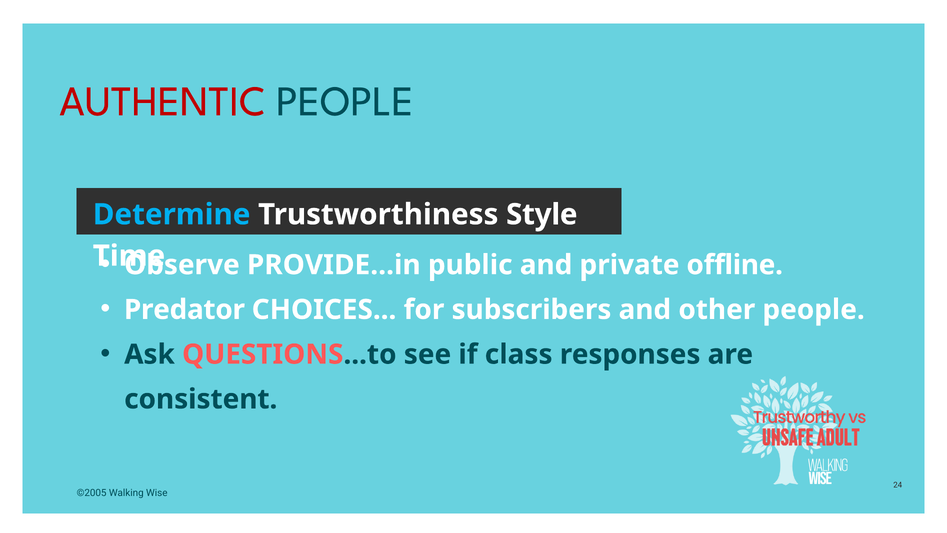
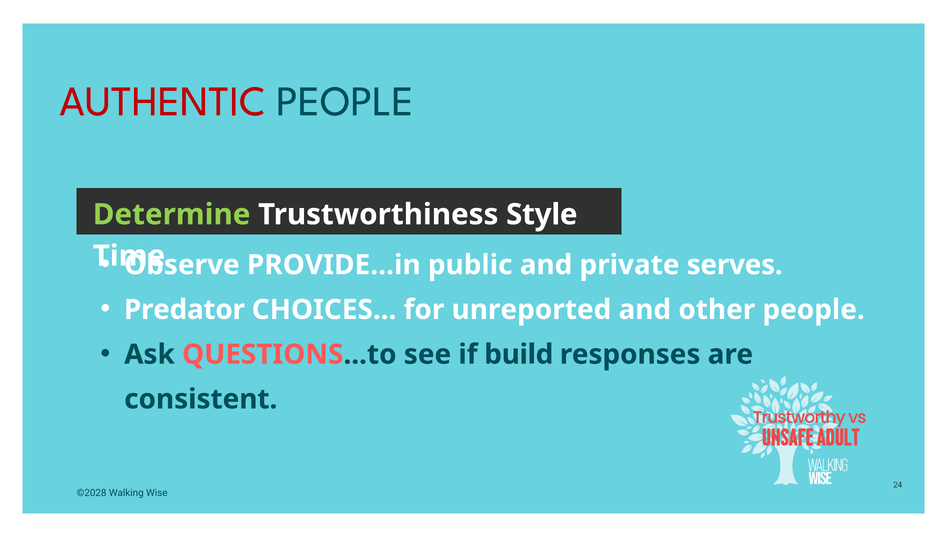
Determine colour: light blue -> light green
offline: offline -> serves
subscribers: subscribers -> unreported
class: class -> build
©2005: ©2005 -> ©2028
